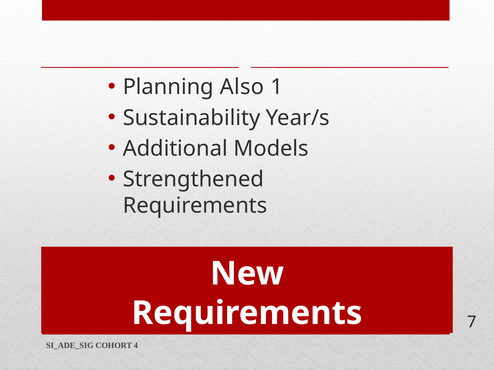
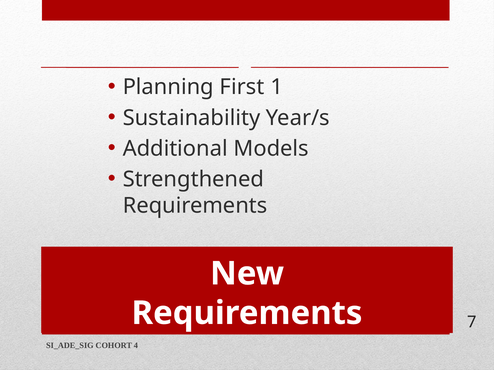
Also: Also -> First
